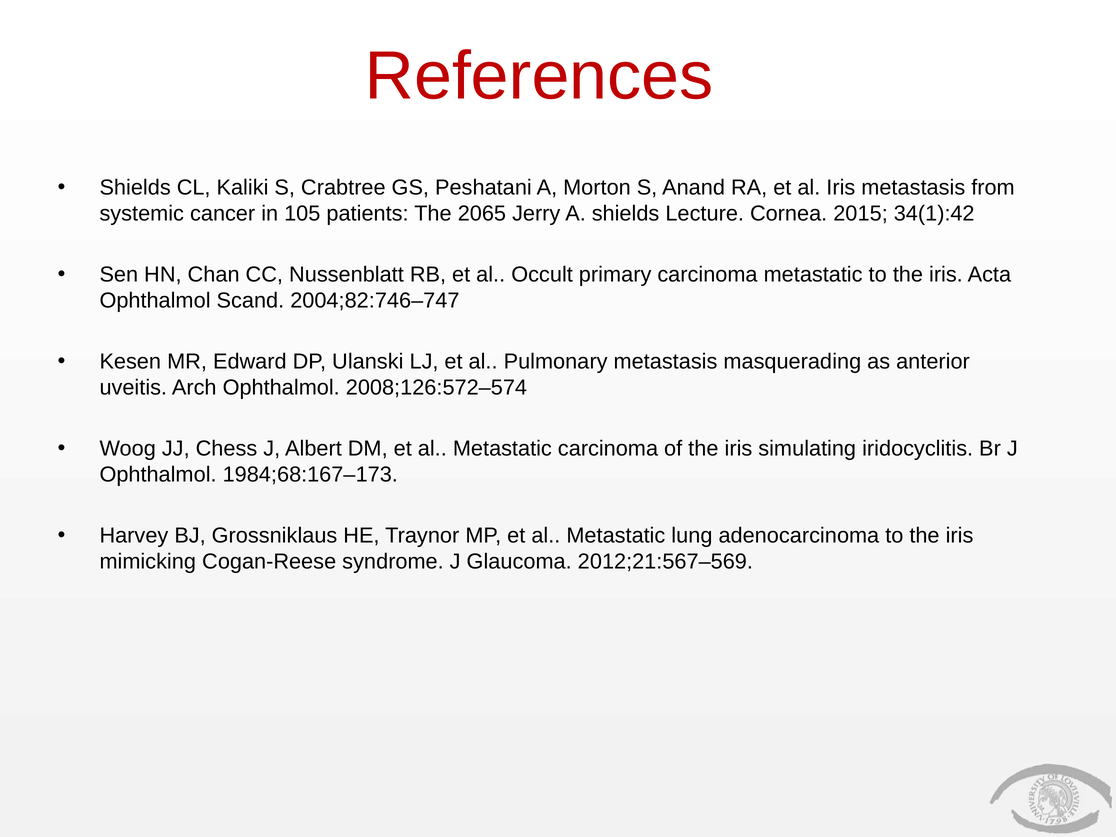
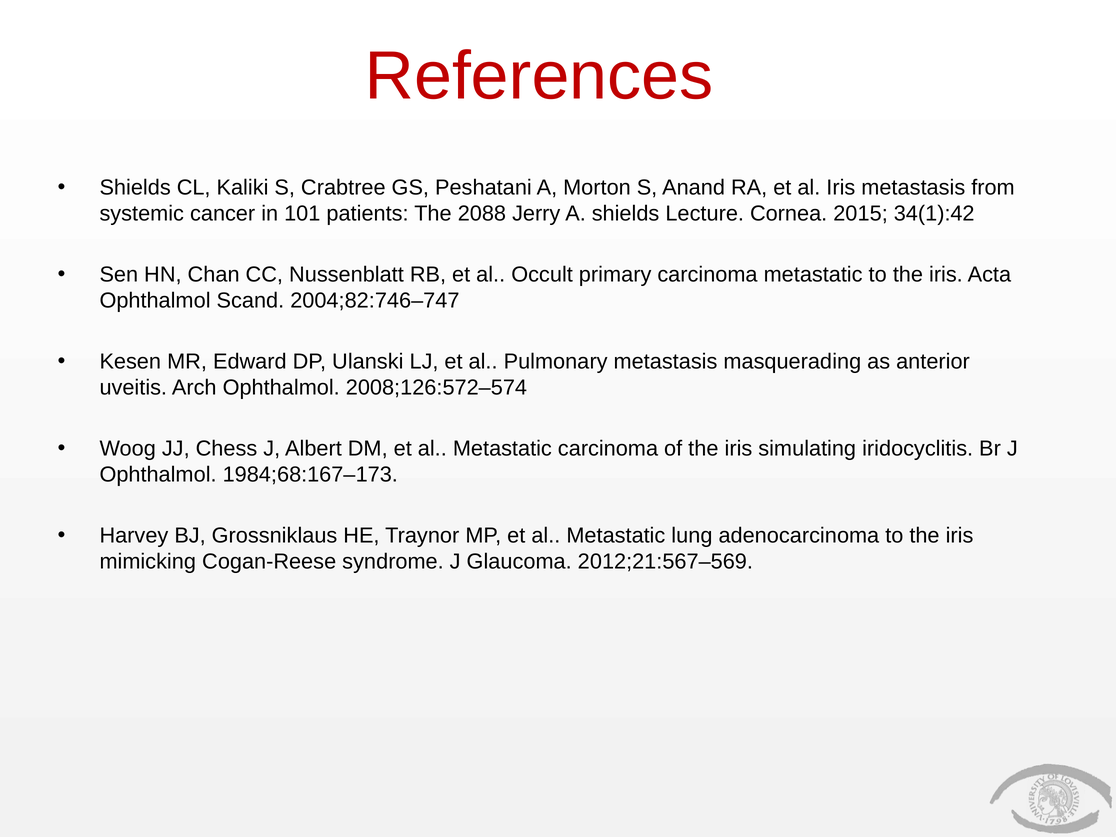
105: 105 -> 101
2065: 2065 -> 2088
